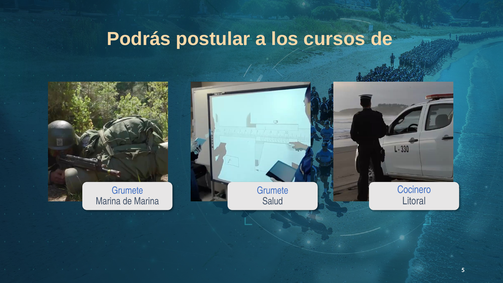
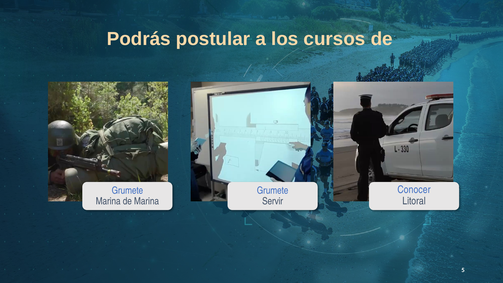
Cocinero: Cocinero -> Conocer
Salud: Salud -> Servir
